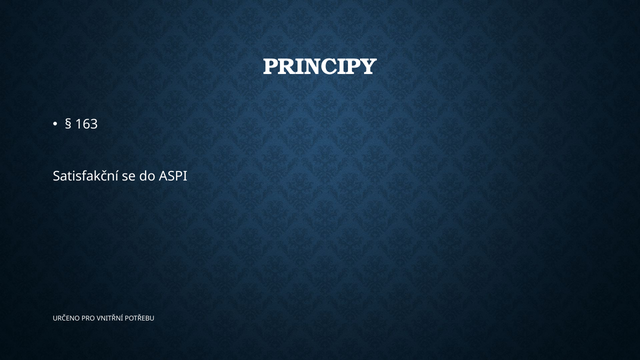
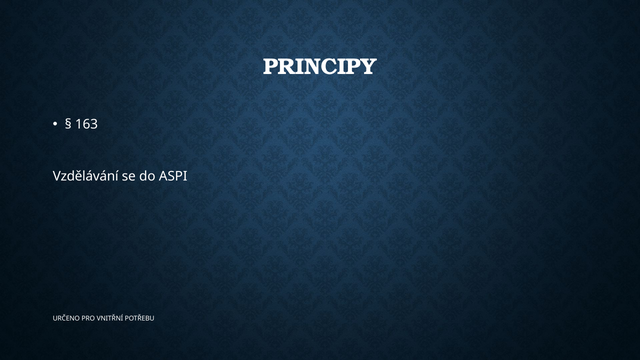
Satisfakční: Satisfakční -> Vzdělávání
